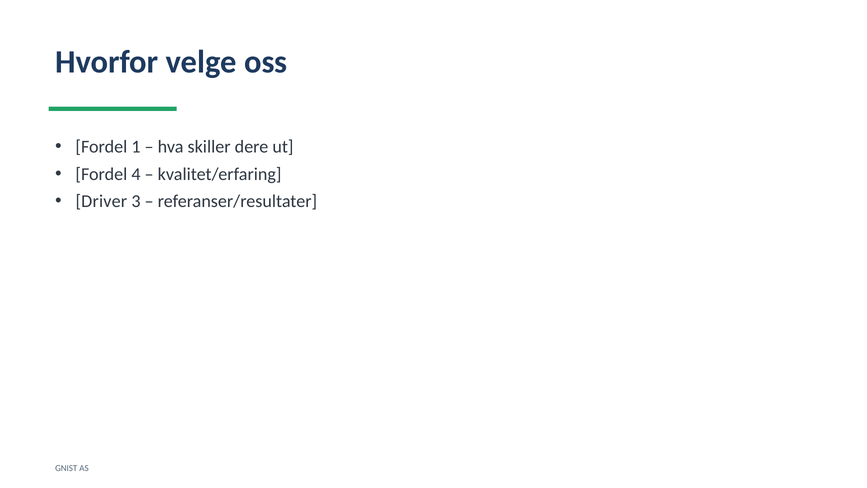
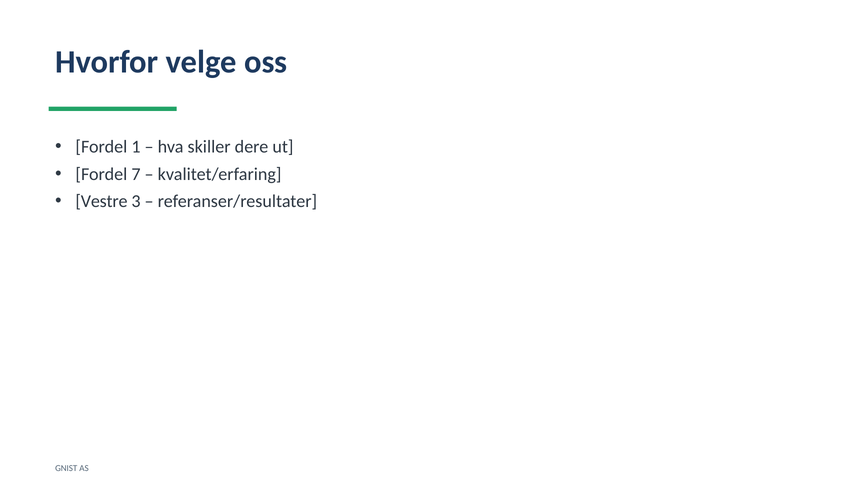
4: 4 -> 7
Driver: Driver -> Vestre
